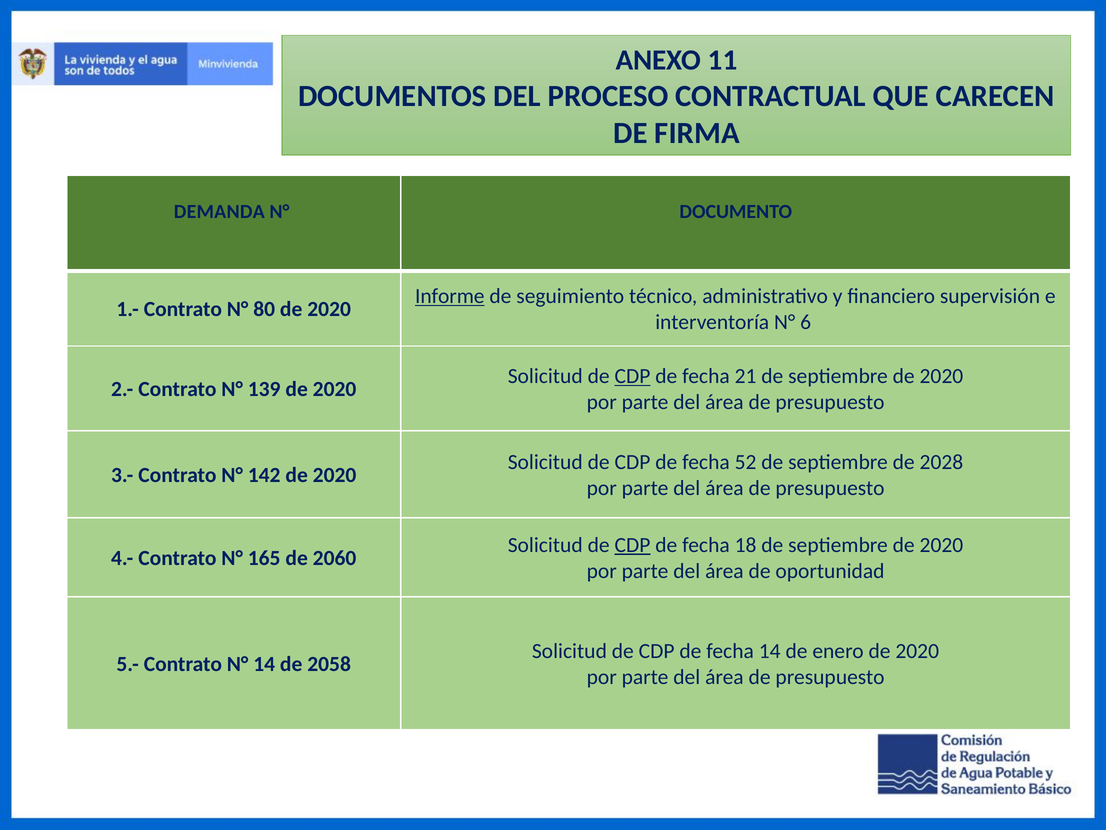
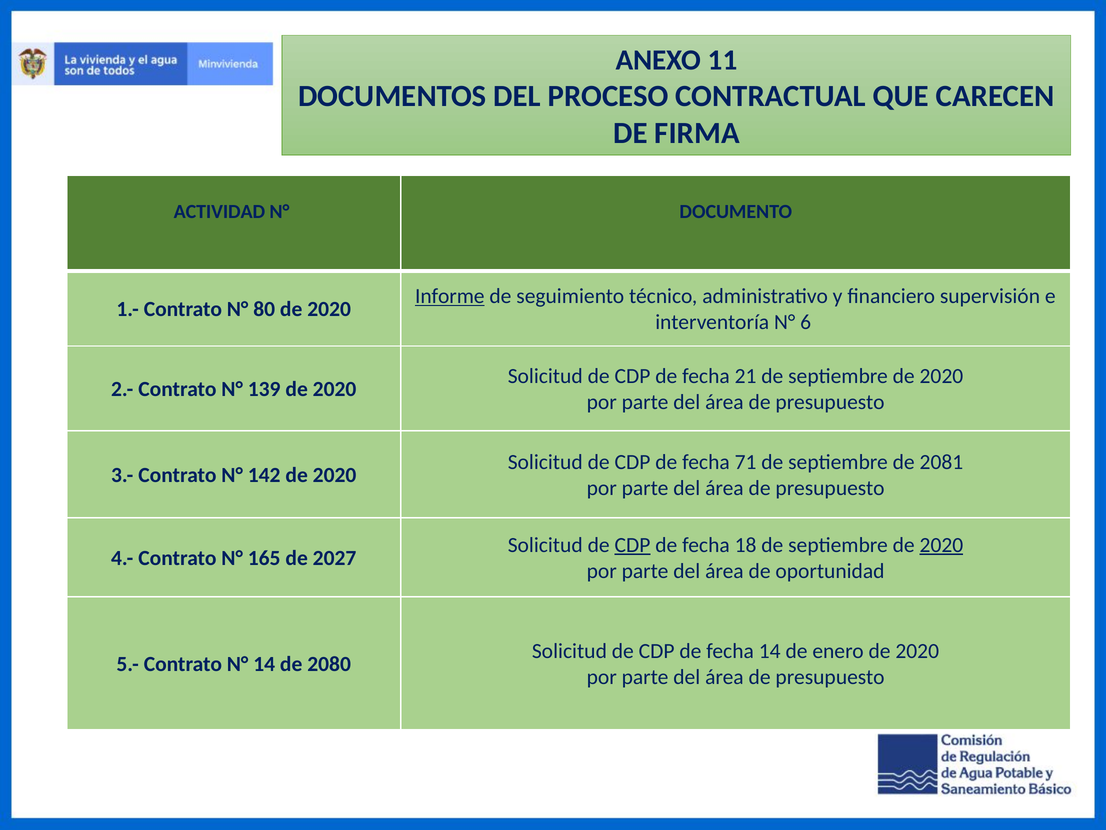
DEMANDA: DEMANDA -> ACTIVIDAD
CDP at (632, 376) underline: present -> none
52: 52 -> 71
2028: 2028 -> 2081
2020 at (941, 545) underline: none -> present
2060: 2060 -> 2027
2058: 2058 -> 2080
